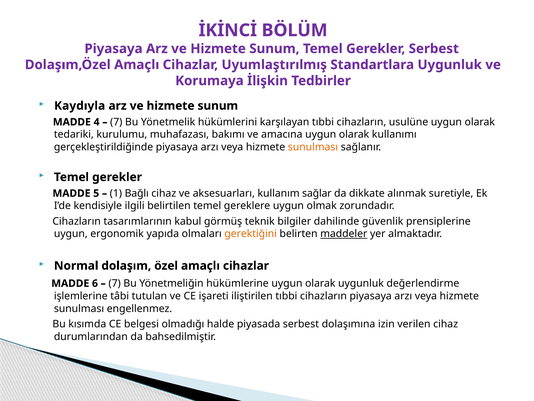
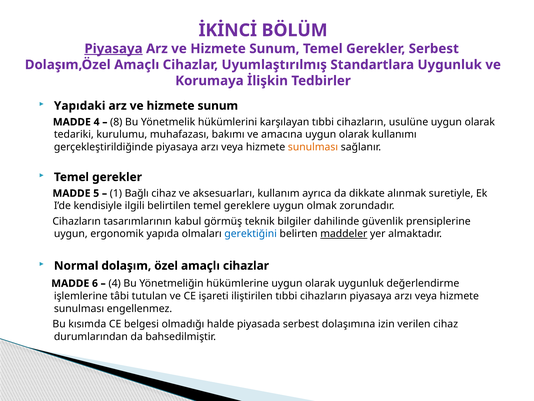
Piyasaya at (113, 49) underline: none -> present
Kaydıyla: Kaydıyla -> Yapıdaki
7 at (116, 122): 7 -> 8
sağlar: sağlar -> ayrıca
gerektiğini colour: orange -> blue
7 at (115, 283): 7 -> 4
